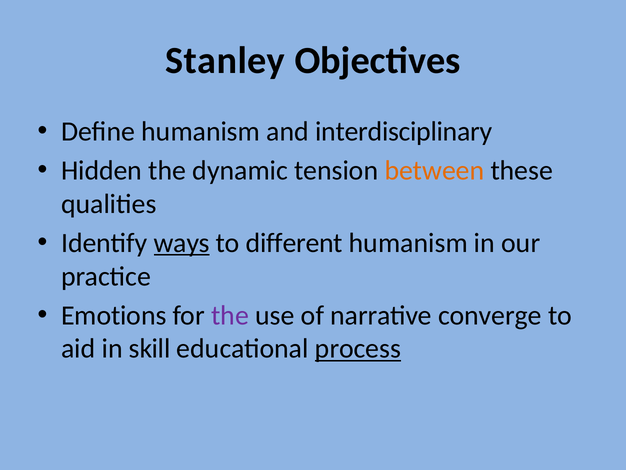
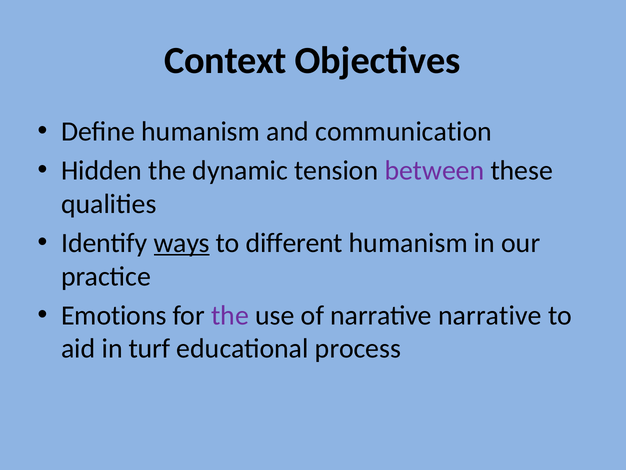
Stanley: Stanley -> Context
interdisciplinary: interdisciplinary -> communication
between colour: orange -> purple
narrative converge: converge -> narrative
skill: skill -> turf
process underline: present -> none
